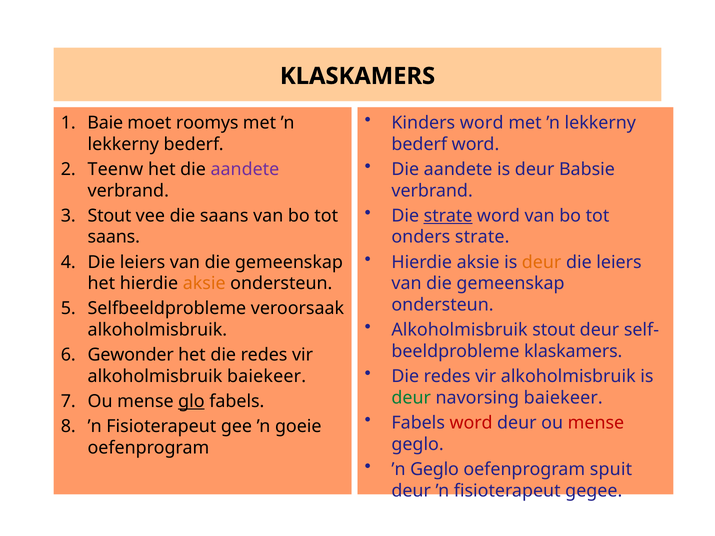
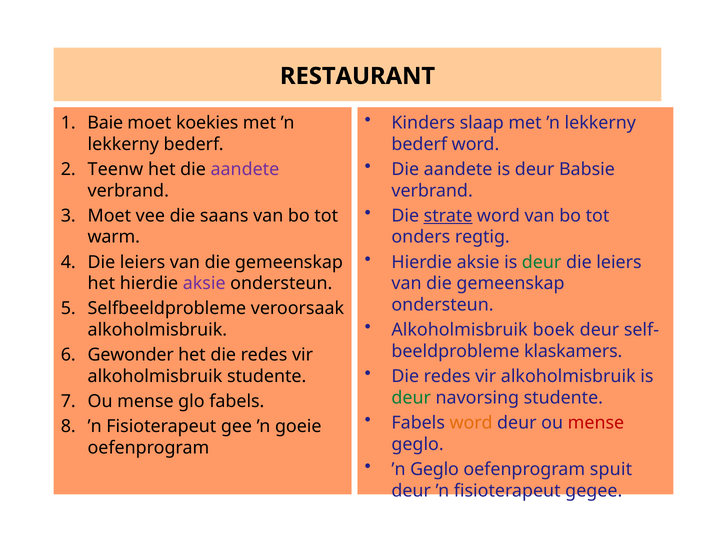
KLASKAMERS at (358, 76): KLASKAMERS -> RESTAURANT
Kinders word: word -> slaap
roomys: roomys -> koekies
Stout at (109, 216): Stout -> Moet
saans at (114, 237): saans -> warm
onders strate: strate -> regtig
deur at (542, 262) colour: orange -> green
aksie at (204, 284) colour: orange -> purple
Alkoholmisbruik stout: stout -> boek
alkoholmisbruik baiekeer: baiekeer -> studente
navorsing baiekeer: baiekeer -> studente
glo underline: present -> none
word at (471, 423) colour: red -> orange
